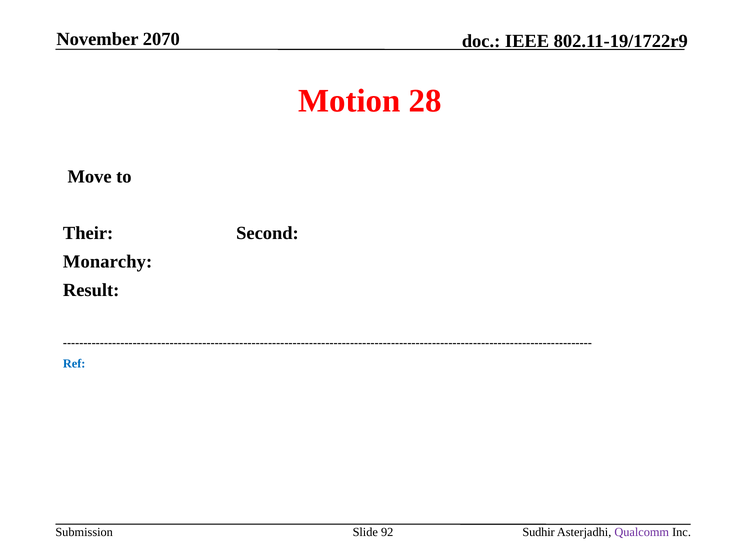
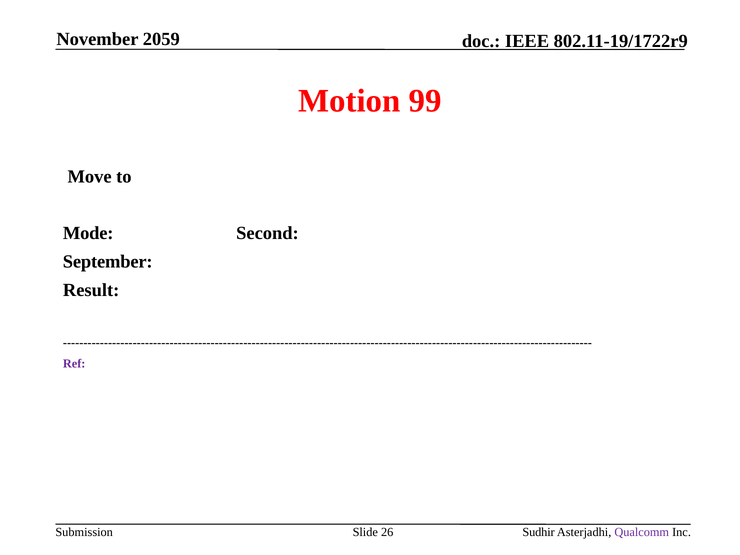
2070: 2070 -> 2059
28: 28 -> 99
Their: Their -> Mode
Monarchy: Monarchy -> September
Ref colour: blue -> purple
92: 92 -> 26
